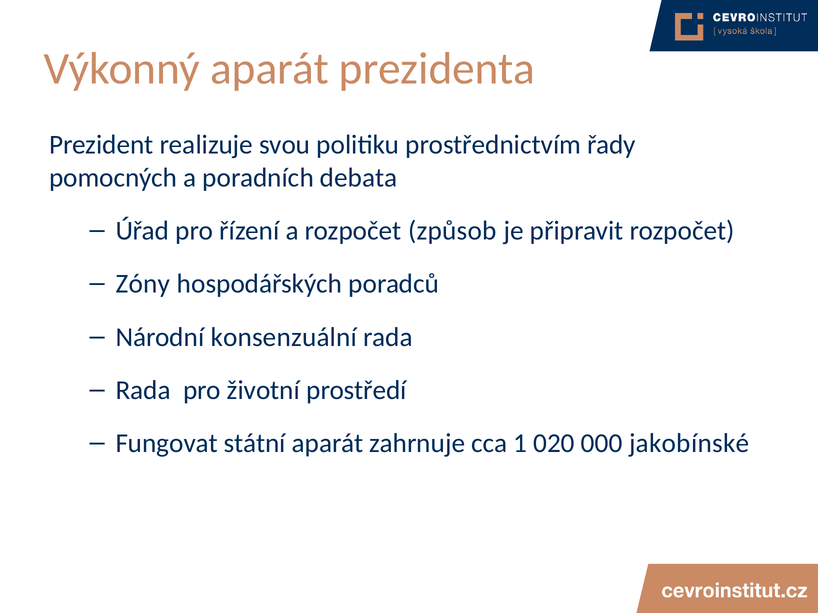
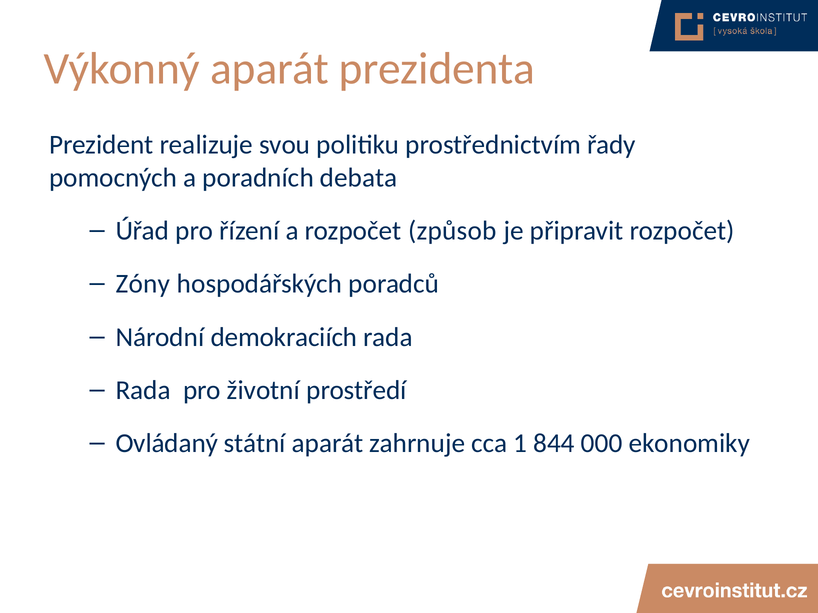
konsenzuální: konsenzuální -> demokraciích
Fungovat: Fungovat -> Ovládaný
020: 020 -> 844
jakobínské: jakobínské -> ekonomiky
